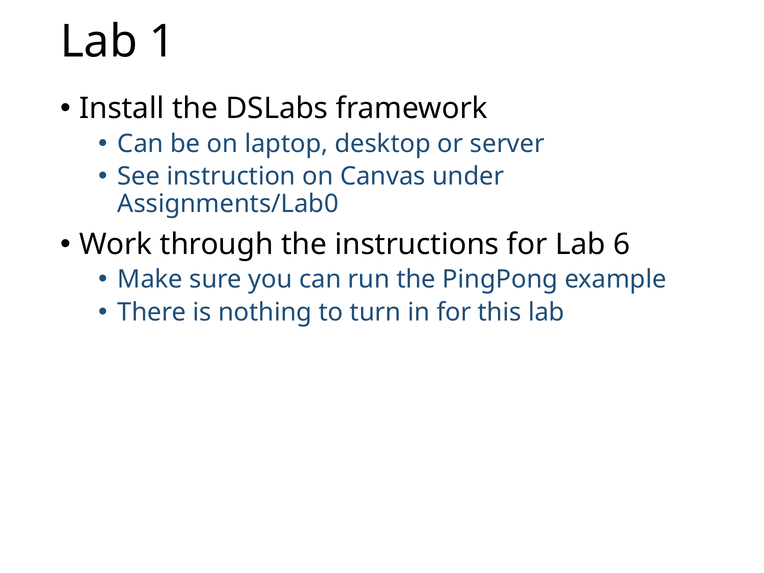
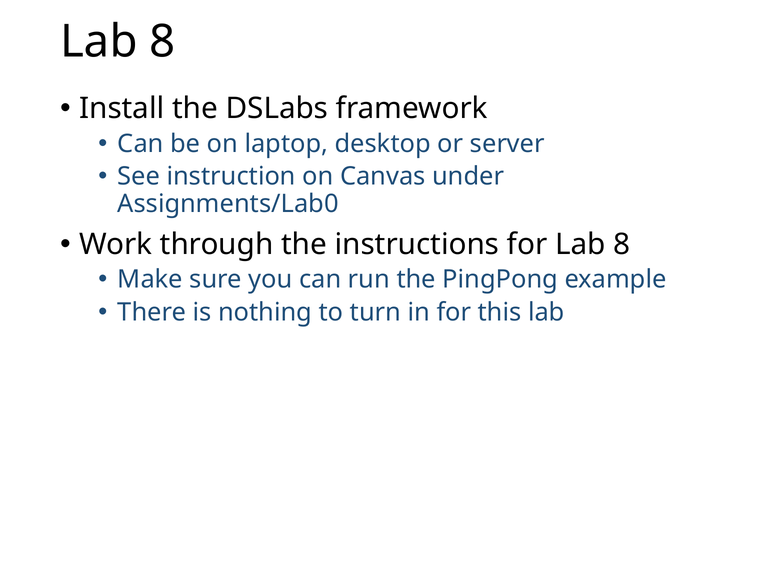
1 at (163, 42): 1 -> 8
for Lab 6: 6 -> 8
